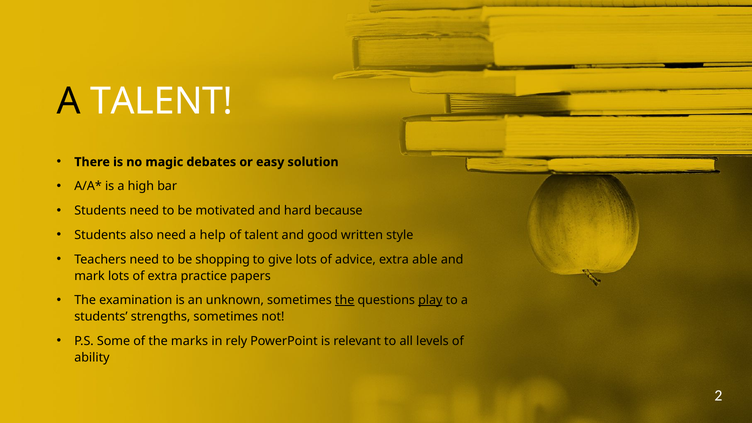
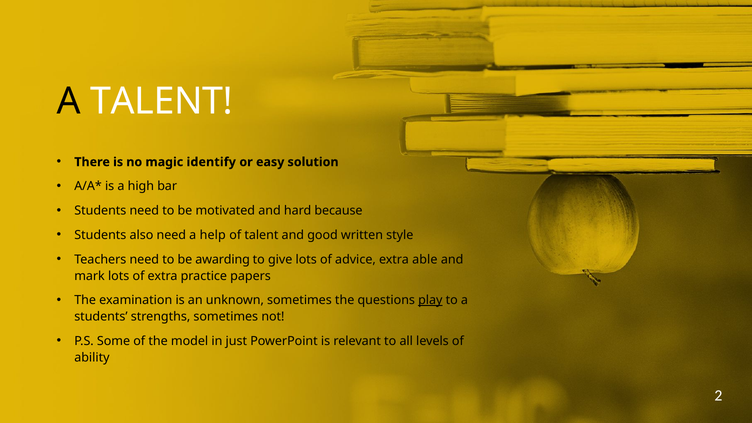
debates: debates -> identify
shopping: shopping -> awarding
the at (345, 300) underline: present -> none
marks: marks -> model
rely: rely -> just
